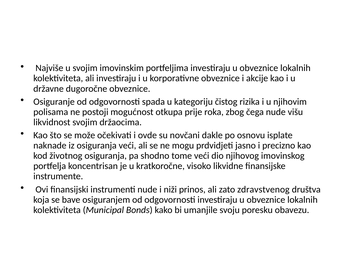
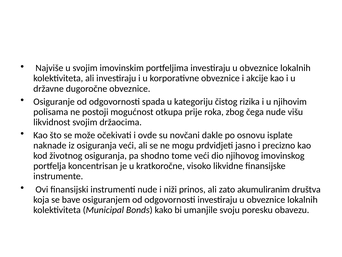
zdravstvenog: zdravstvenog -> akumuliranim
